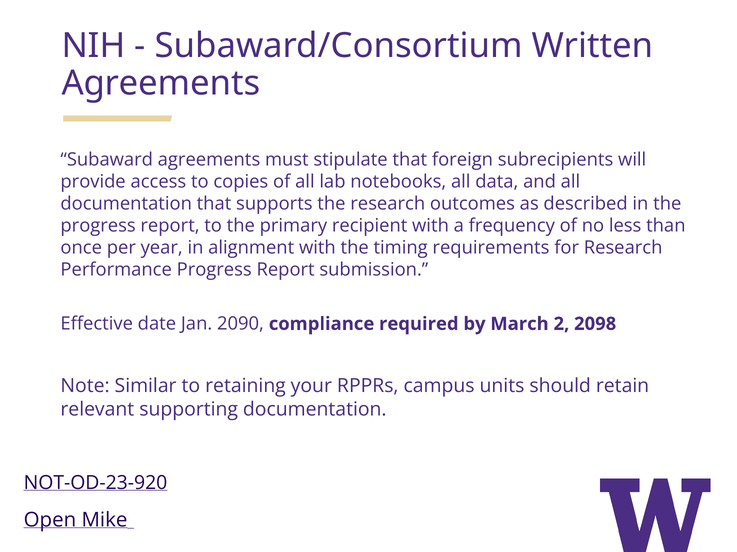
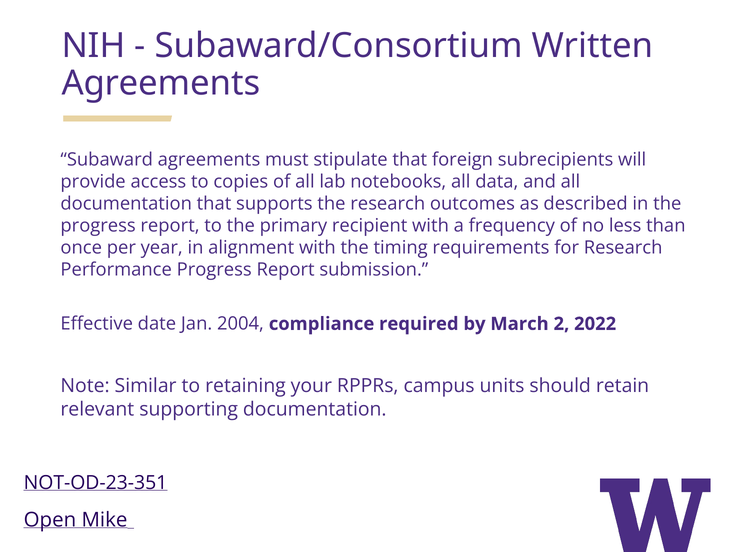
2090: 2090 -> 2004
2098: 2098 -> 2022
NOT-OD-23-920: NOT-OD-23-920 -> NOT-OD-23-351
